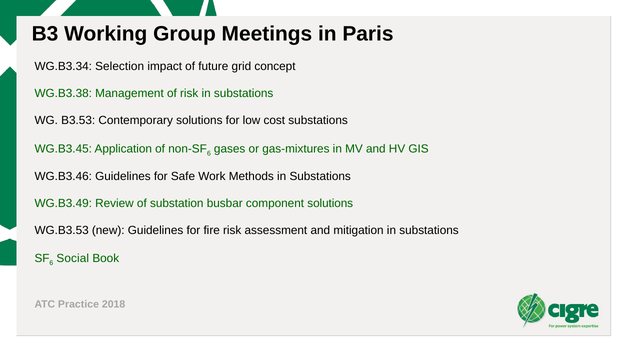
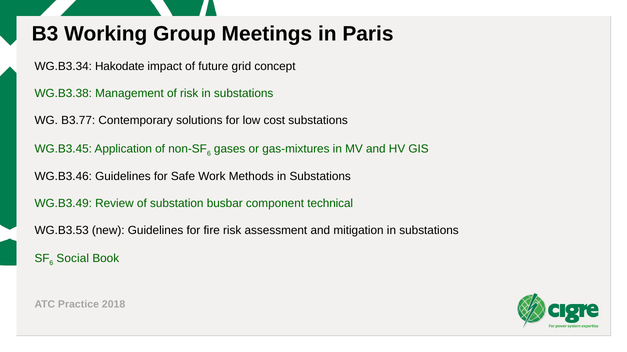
Selection: Selection -> Hakodate
B3.53: B3.53 -> B3.77
component solutions: solutions -> technical
